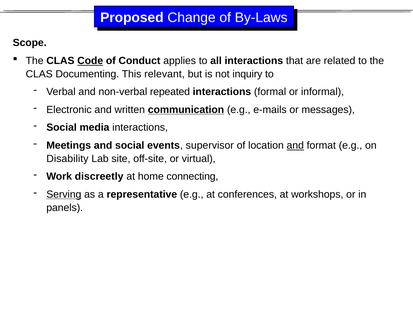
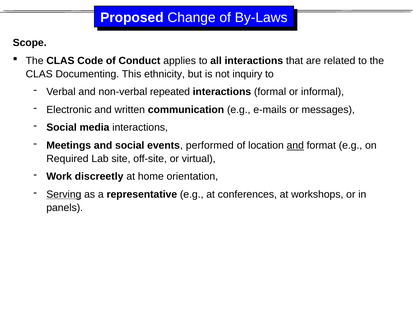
Code underline: present -> none
relevant: relevant -> ethnicity
communication underline: present -> none
supervisor: supervisor -> performed
Disability: Disability -> Required
connecting: connecting -> orientation
